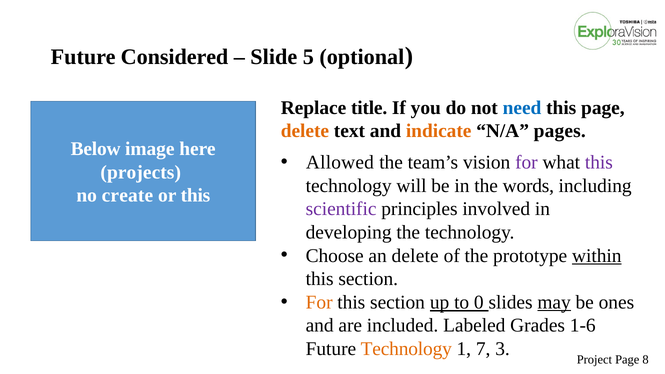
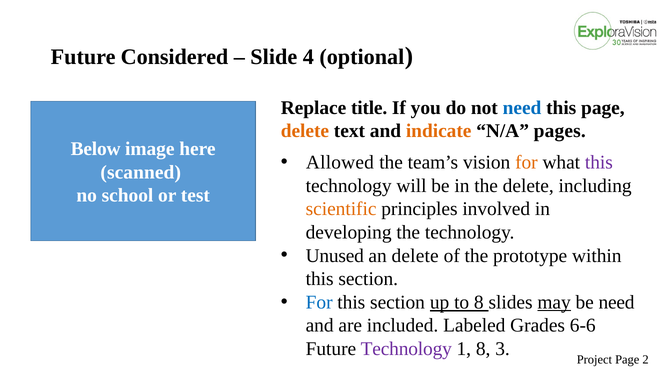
5: 5 -> 4
for at (526, 163) colour: purple -> orange
projects: projects -> scanned
the words: words -> delete
create: create -> school
or this: this -> test
scientific colour: purple -> orange
Choose: Choose -> Unused
within underline: present -> none
For at (319, 302) colour: orange -> blue
to 0: 0 -> 8
be ones: ones -> need
1-6: 1-6 -> 6-6
Technology at (406, 349) colour: orange -> purple
1 7: 7 -> 8
8: 8 -> 2
